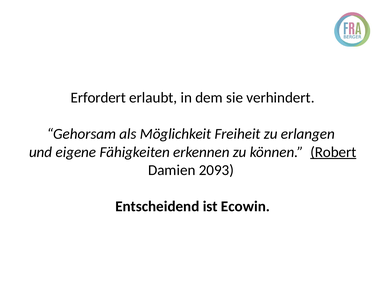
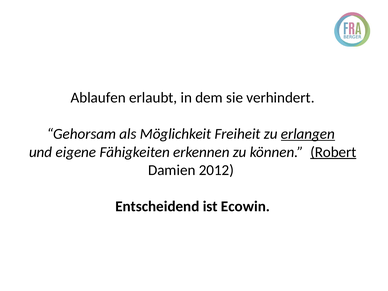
Erfordert: Erfordert -> Ablaufen
erlangen underline: none -> present
2093: 2093 -> 2012
